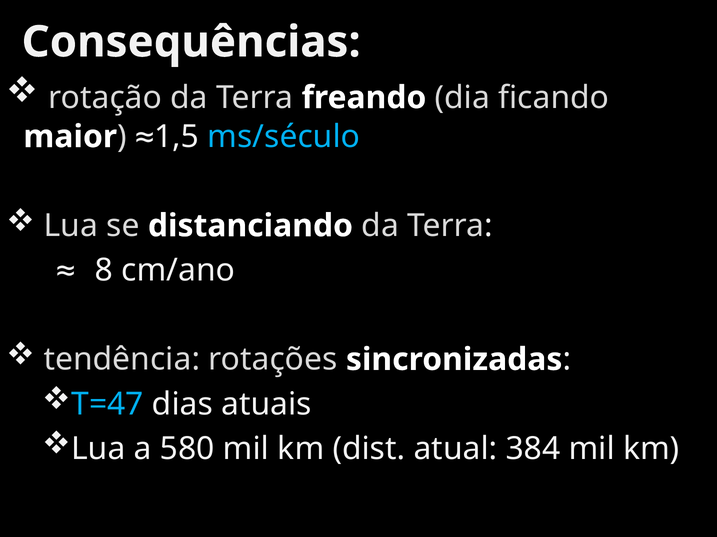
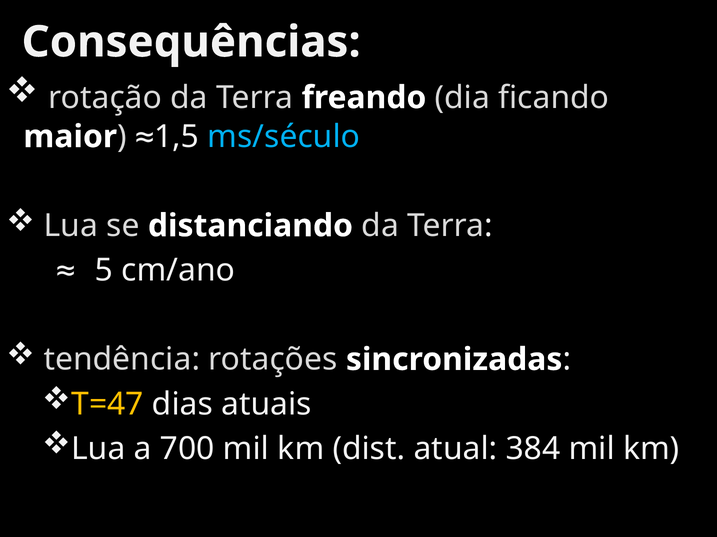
8: 8 -> 5
T=47 colour: light blue -> yellow
580: 580 -> 700
